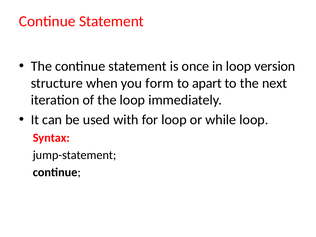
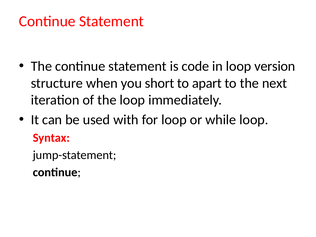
once: once -> code
form: form -> short
